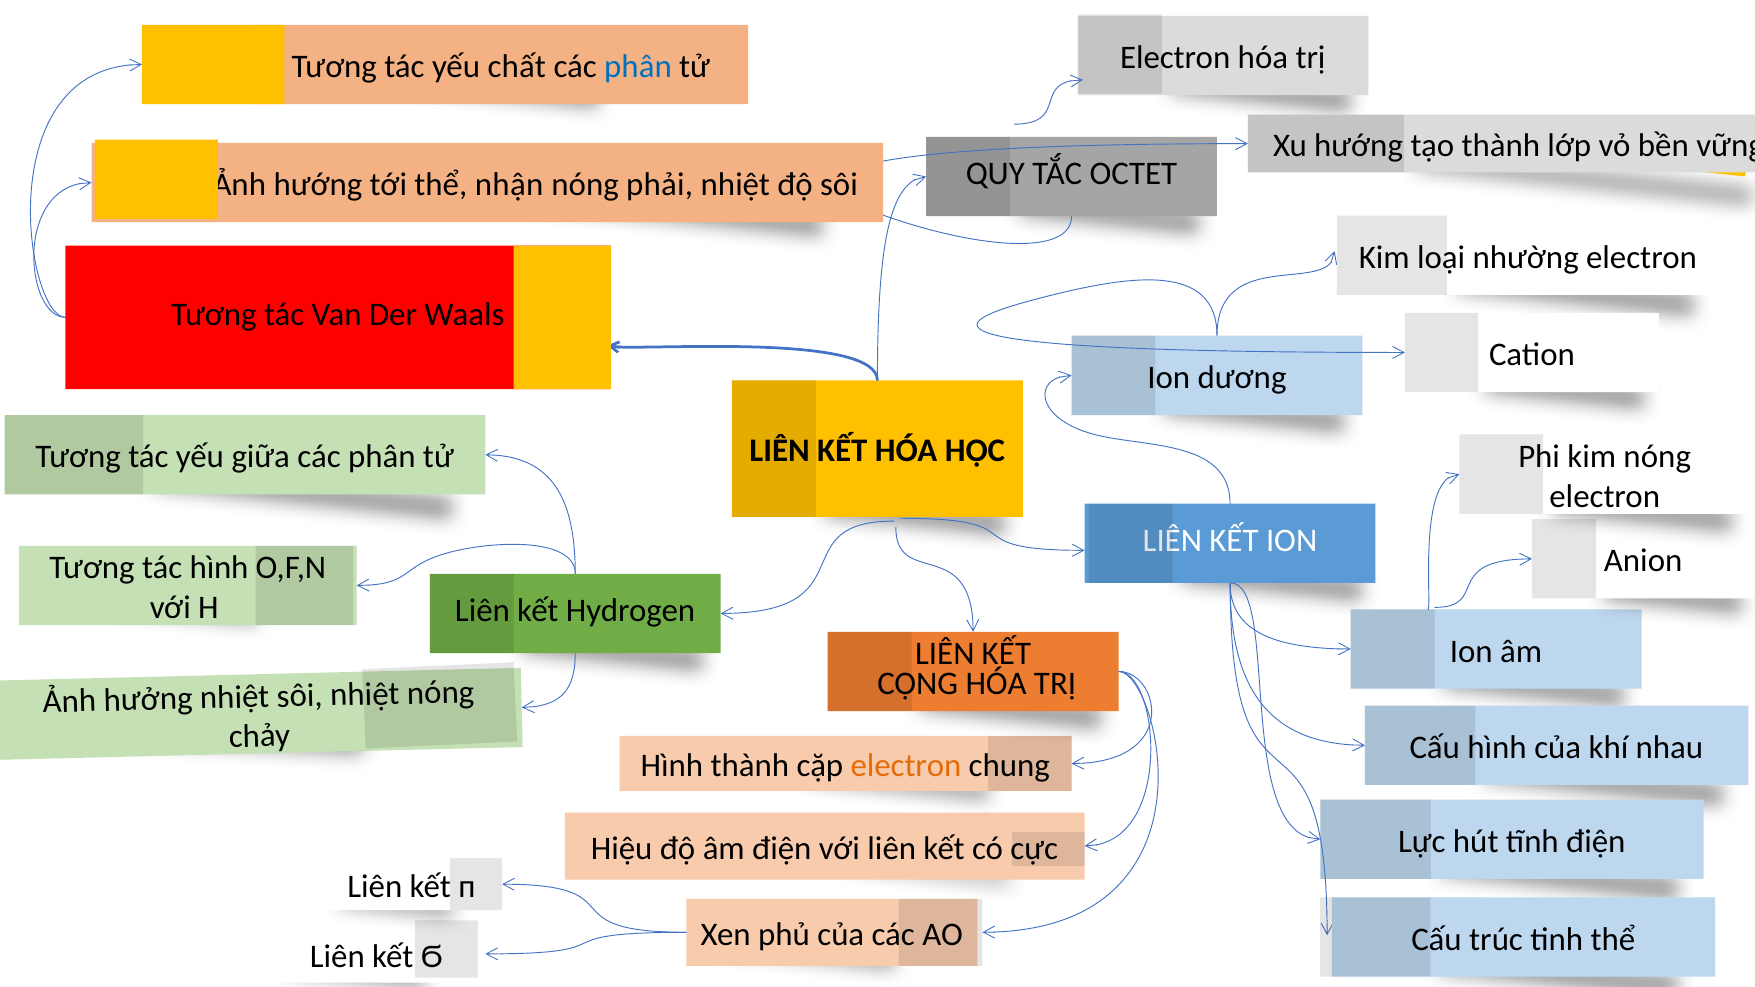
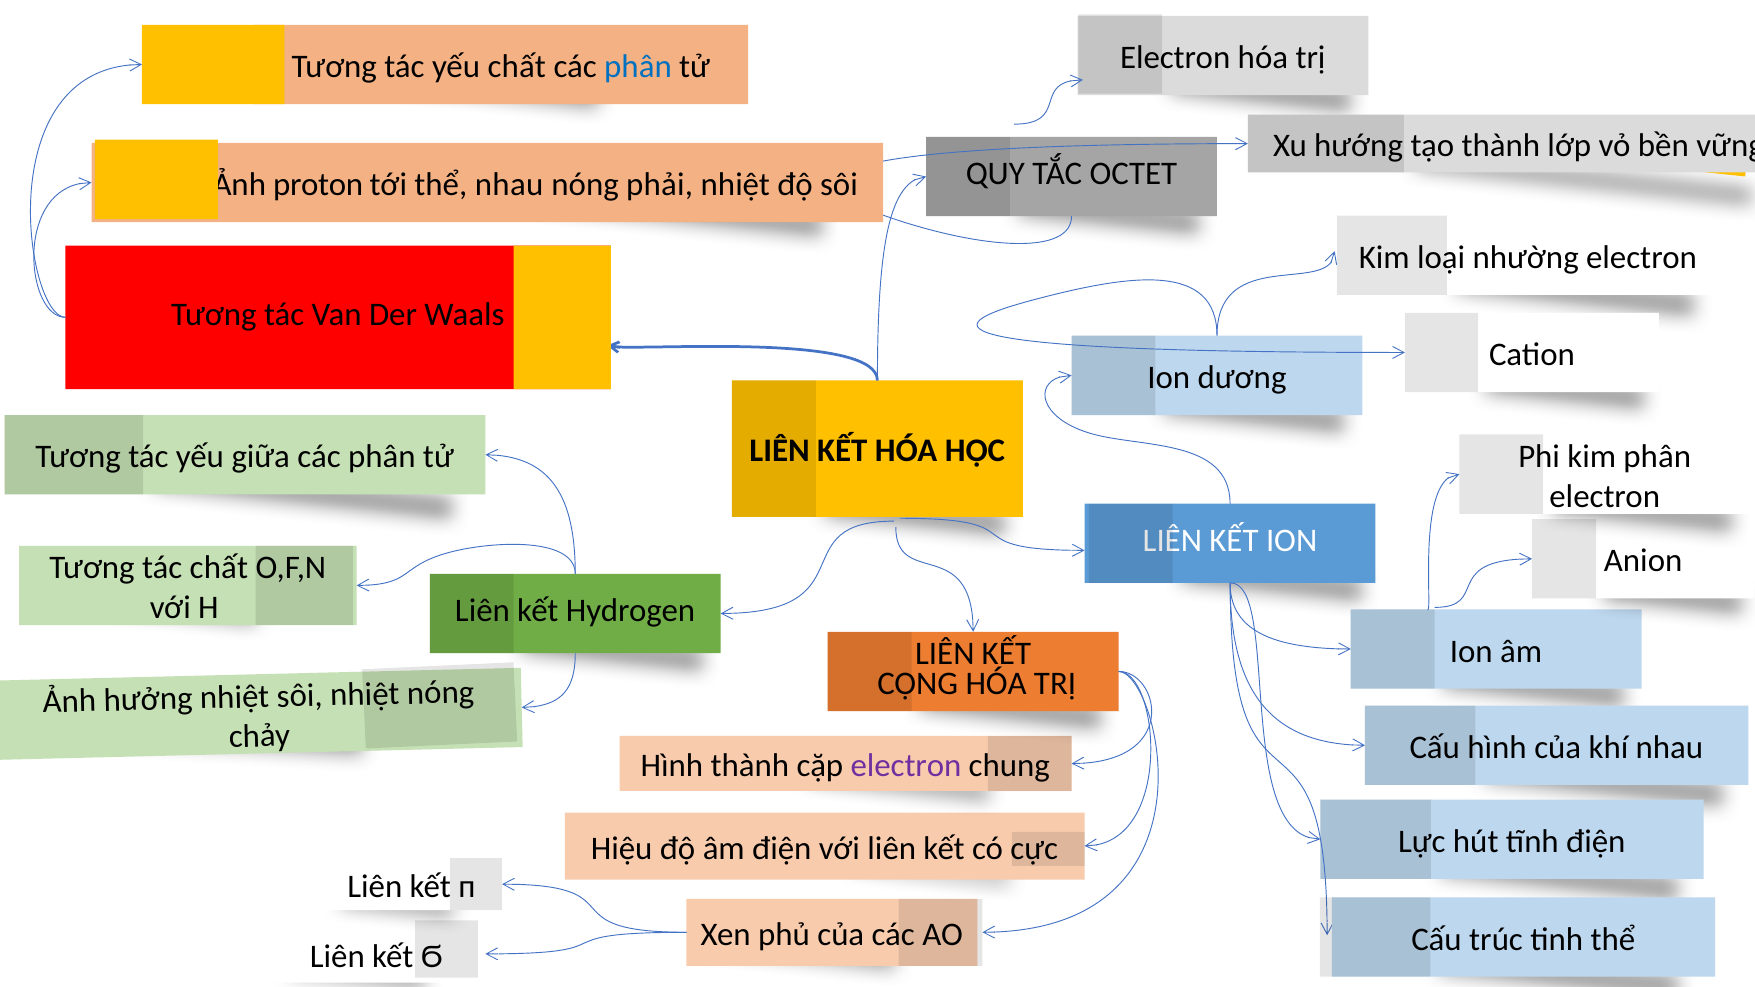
Ảnh hướng: hướng -> proton
thể nhận: nhận -> nhau
kim nóng: nóng -> phân
tác hình: hình -> chất
electron at (906, 766) colour: orange -> purple
